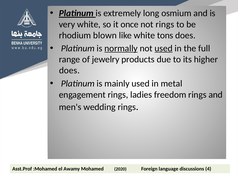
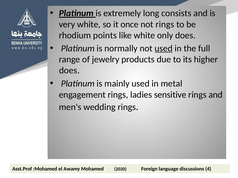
osmium: osmium -> consists
blown: blown -> points
tons: tons -> only
normally underline: present -> none
freedom: freedom -> sensitive
